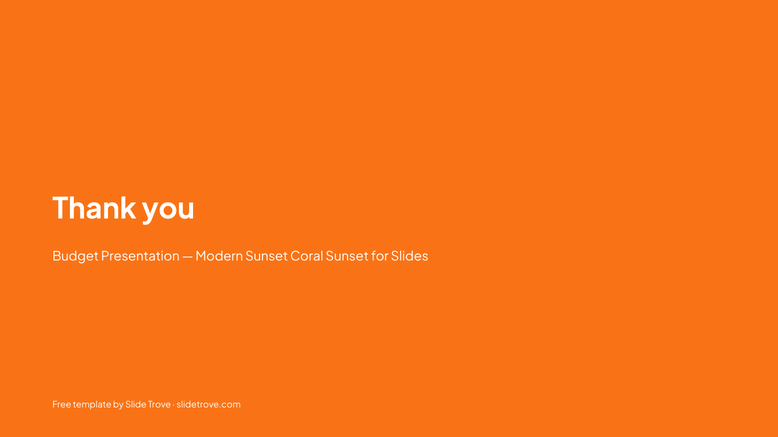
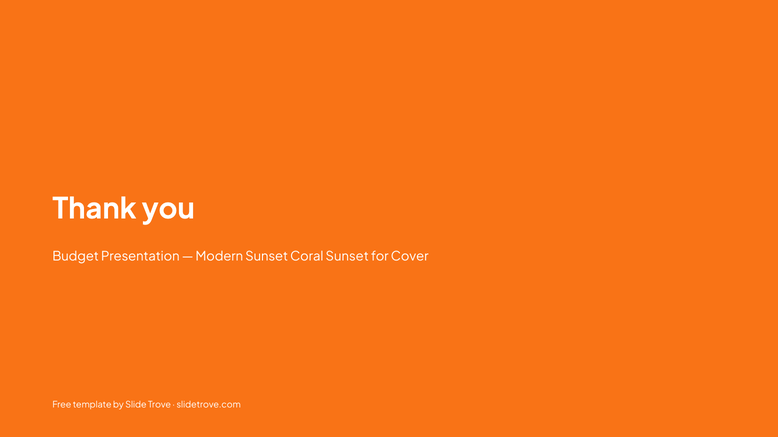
Slides: Slides -> Cover
